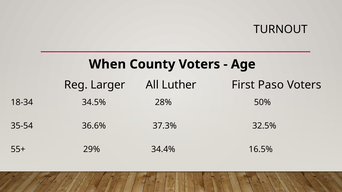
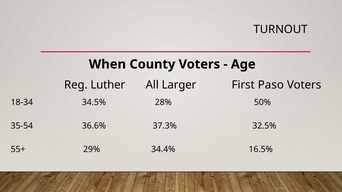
Larger: Larger -> Luther
Luther: Luther -> Larger
